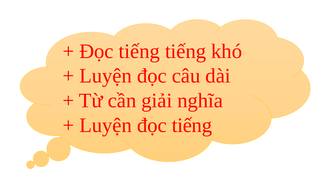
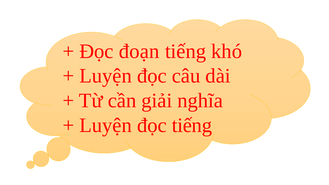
tiếng at (139, 51): tiếng -> đoạn
